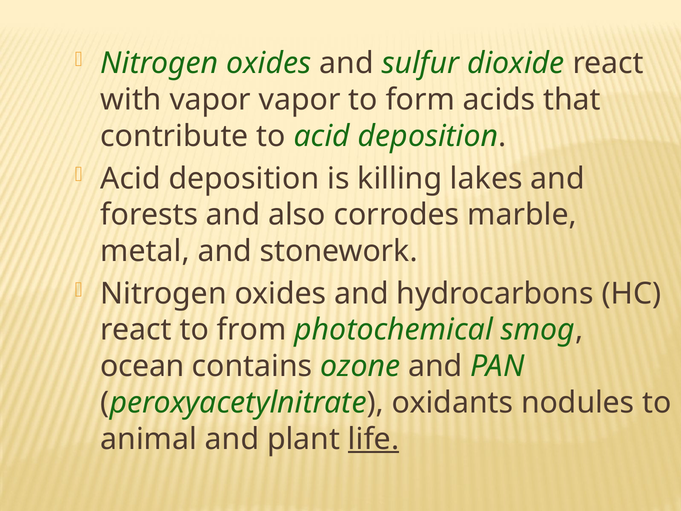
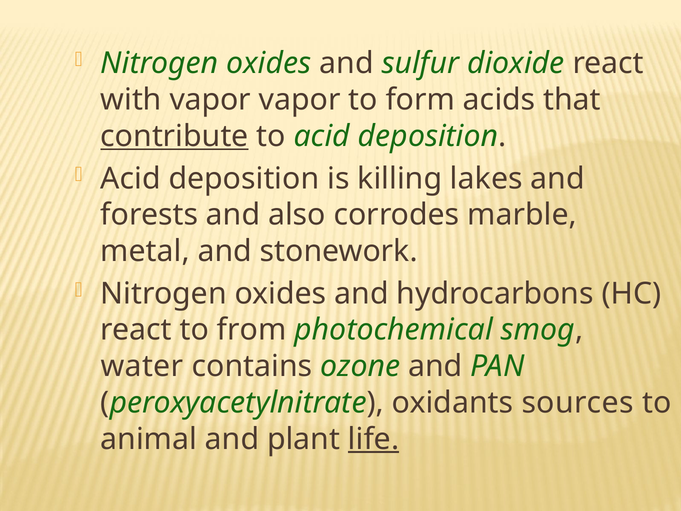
contribute underline: none -> present
ocean: ocean -> water
nodules: nodules -> sources
